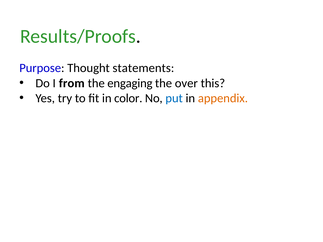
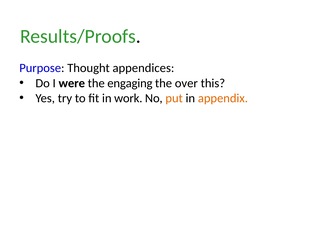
statements: statements -> appendices
from: from -> were
color: color -> work
put colour: blue -> orange
